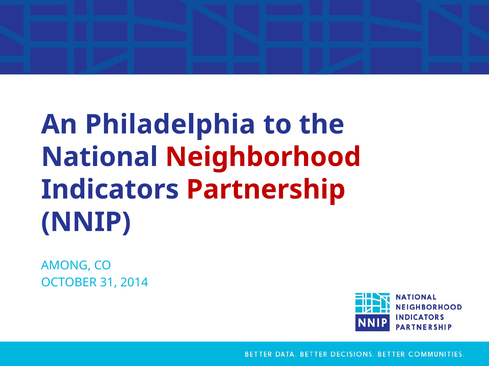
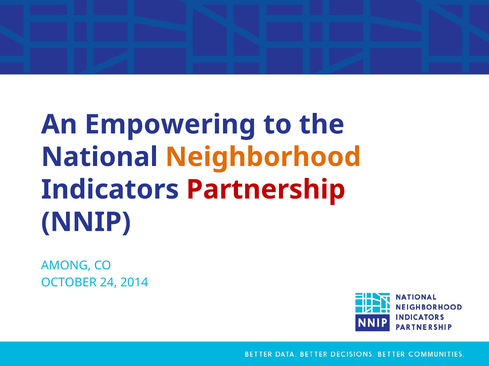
Philadelphia: Philadelphia -> Empowering
Neighborhood colour: red -> orange
31: 31 -> 24
